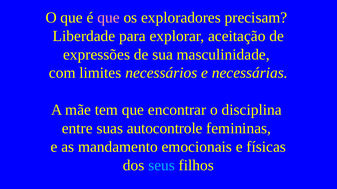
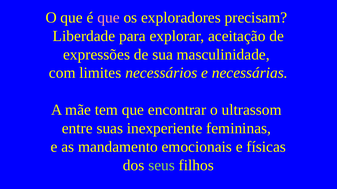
disciplina: disciplina -> ultrassom
autocontrole: autocontrole -> inexperiente
seus colour: light blue -> light green
